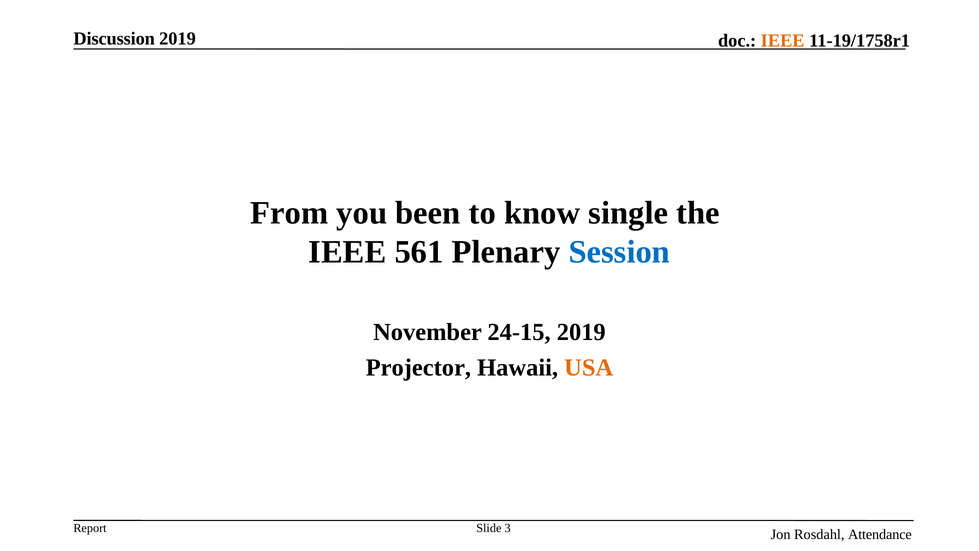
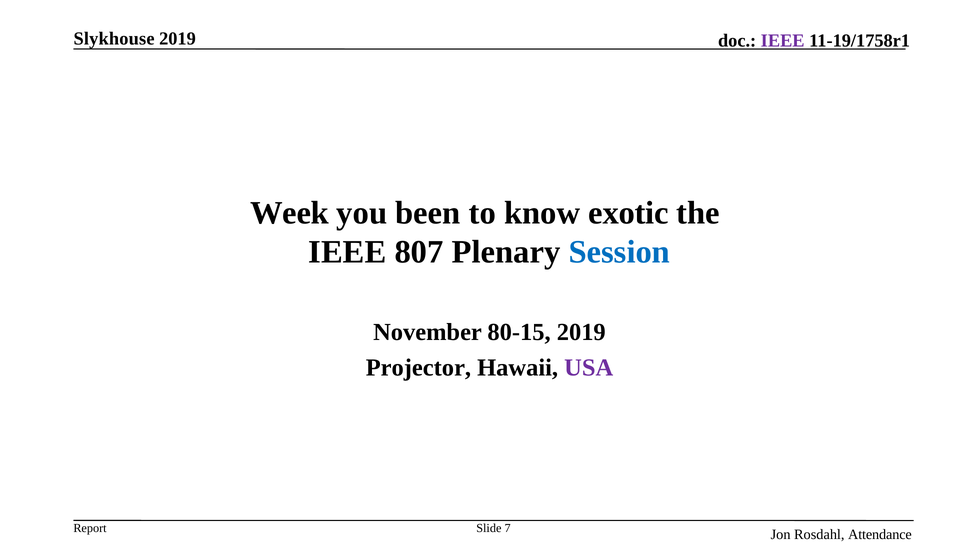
Discussion: Discussion -> Slykhouse
IEEE at (783, 41) colour: orange -> purple
From: From -> Week
single: single -> exotic
561: 561 -> 807
24-15: 24-15 -> 80-15
USA colour: orange -> purple
3: 3 -> 7
